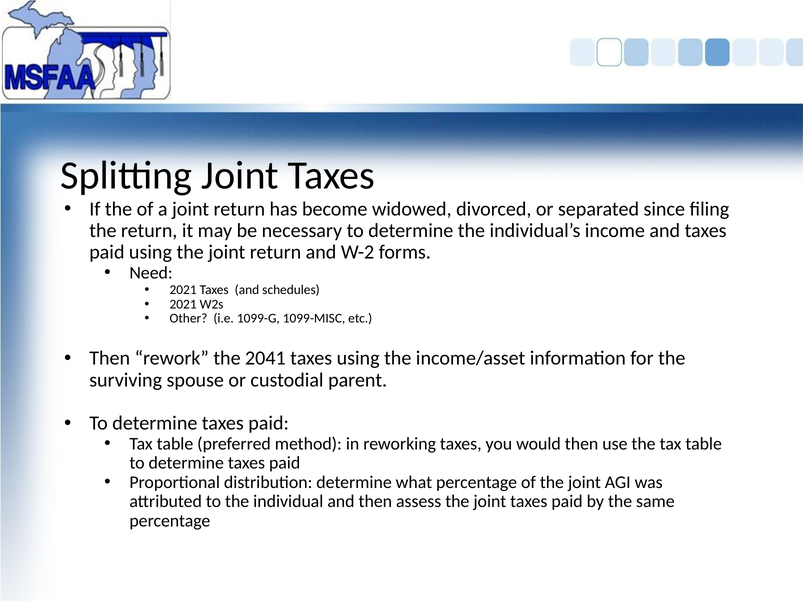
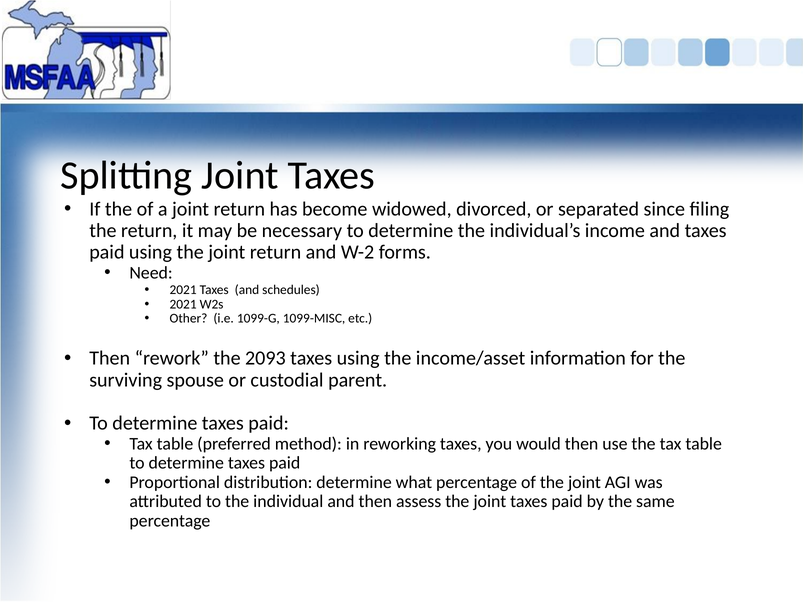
2041: 2041 -> 2093
